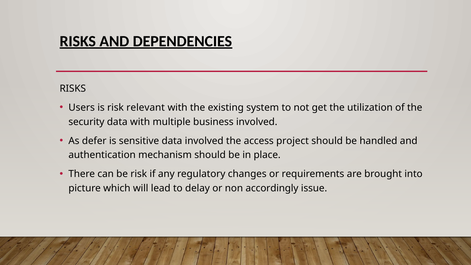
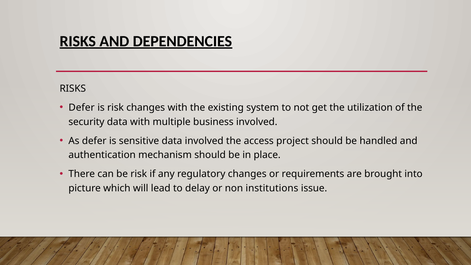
Users at (82, 108): Users -> Defer
risk relevant: relevant -> changes
accordingly: accordingly -> institutions
